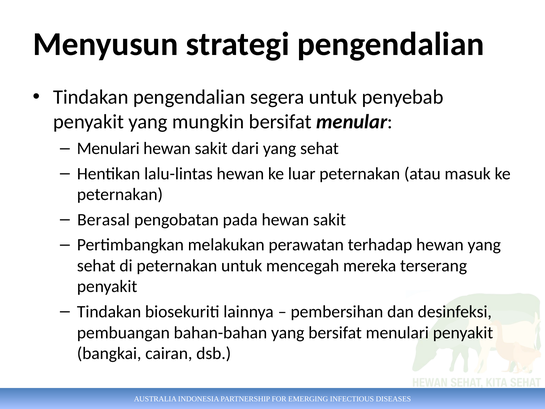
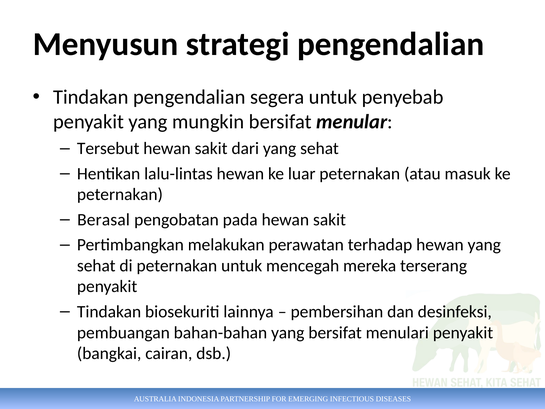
Menulari at (108, 148): Menulari -> Tersebut
